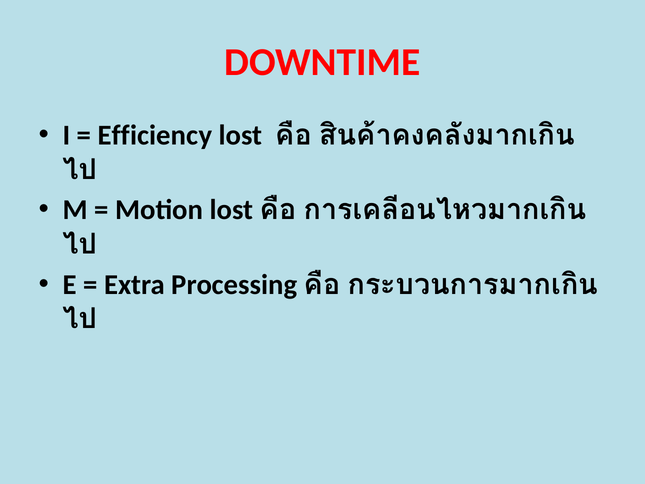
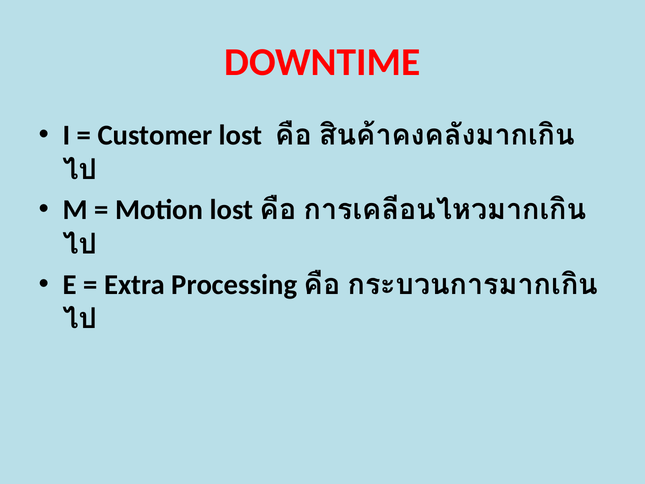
Efficiency: Efficiency -> Customer
